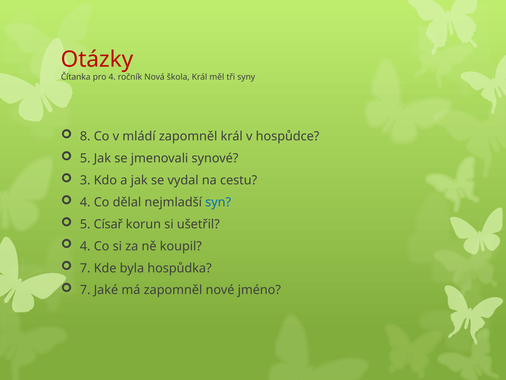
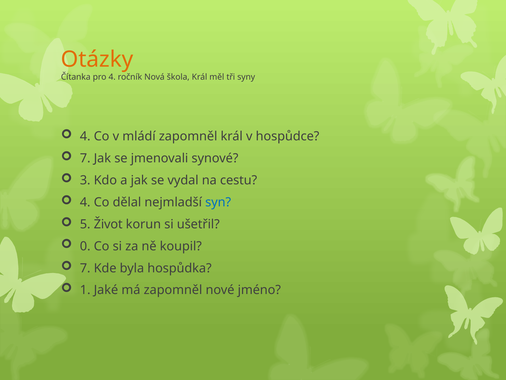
Otázky colour: red -> orange
8 at (85, 136): 8 -> 4
5 at (85, 158): 5 -> 7
Císař: Císař -> Život
4 at (85, 246): 4 -> 0
7 at (85, 290): 7 -> 1
